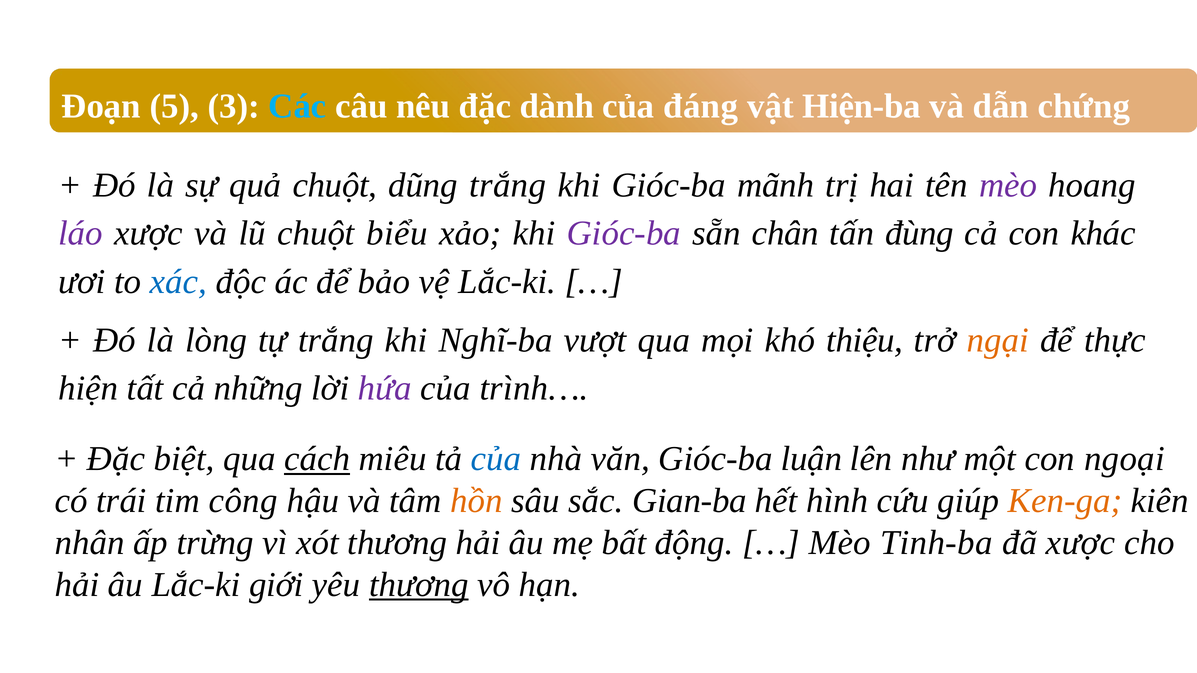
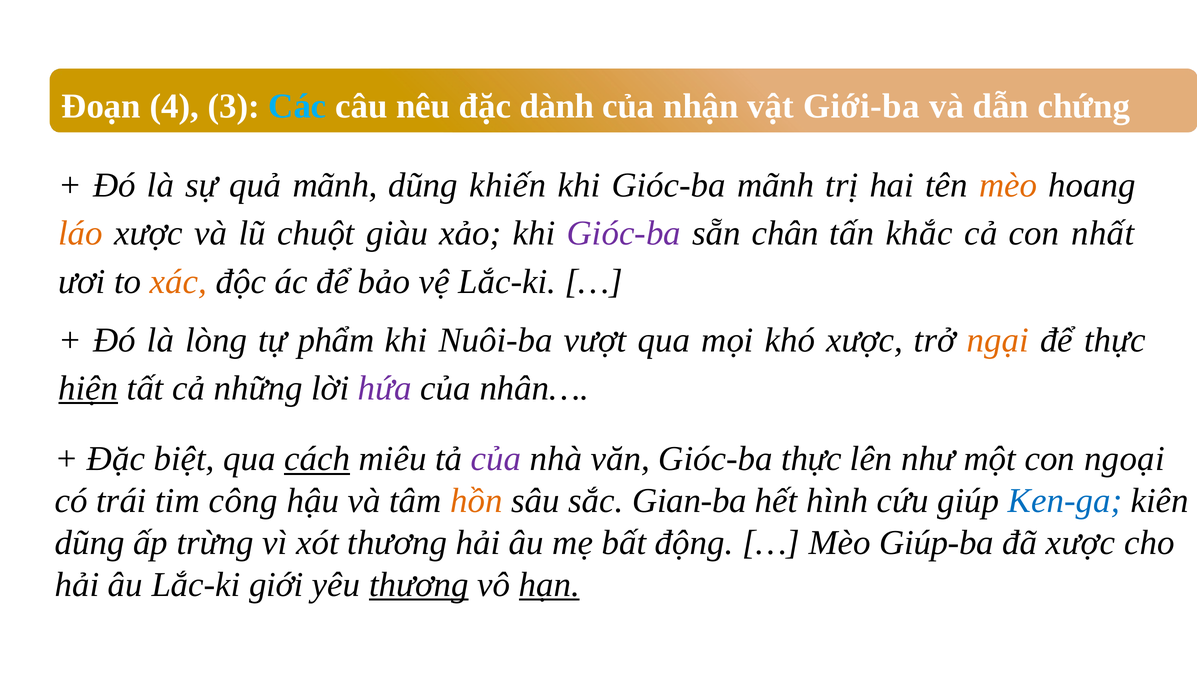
5: 5 -> 4
đáng: đáng -> nhận
Hiện-ba: Hiện-ba -> Giới-ba
quả chuột: chuột -> mãnh
dũng trắng: trắng -> khiến
mèo at (1008, 185) colour: purple -> orange
láo colour: purple -> orange
biểu: biểu -> giàu
đùng: đùng -> khắc
khác: khác -> nhất
xác colour: blue -> orange
tự trắng: trắng -> phẩm
Nghĩ-ba: Nghĩ-ba -> Nuôi-ba
khó thiệu: thiệu -> xược
hiện underline: none -> present
trình…: trình… -> nhân…
của at (496, 459) colour: blue -> purple
Gióc-ba luận: luận -> thực
Ken-ga colour: orange -> blue
nhân at (90, 543): nhân -> dũng
Tinh-ba: Tinh-ba -> Giúp-ba
hạn underline: none -> present
